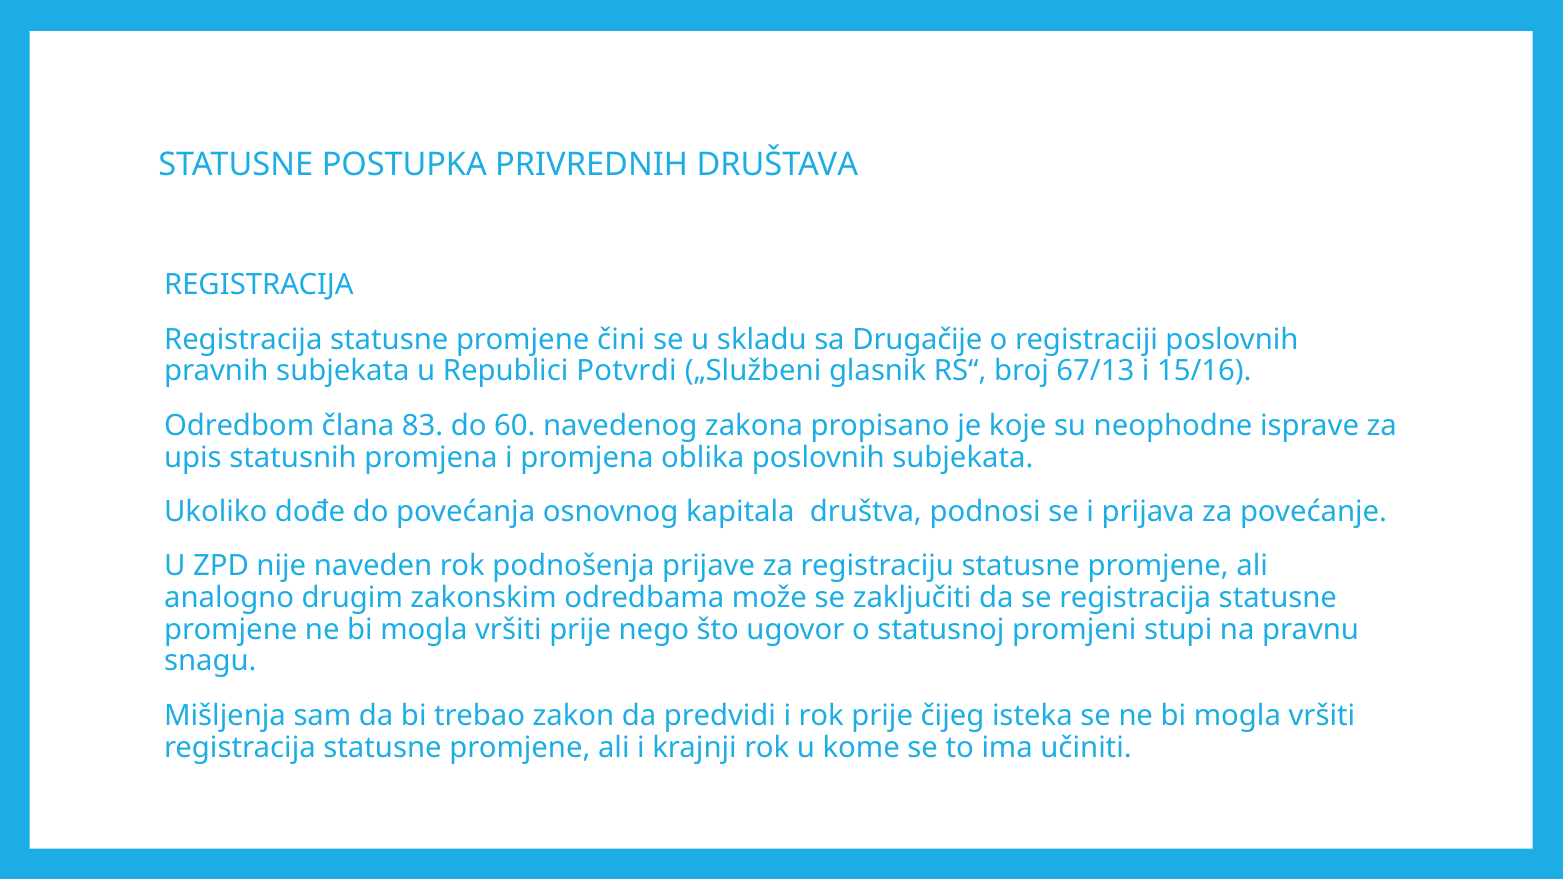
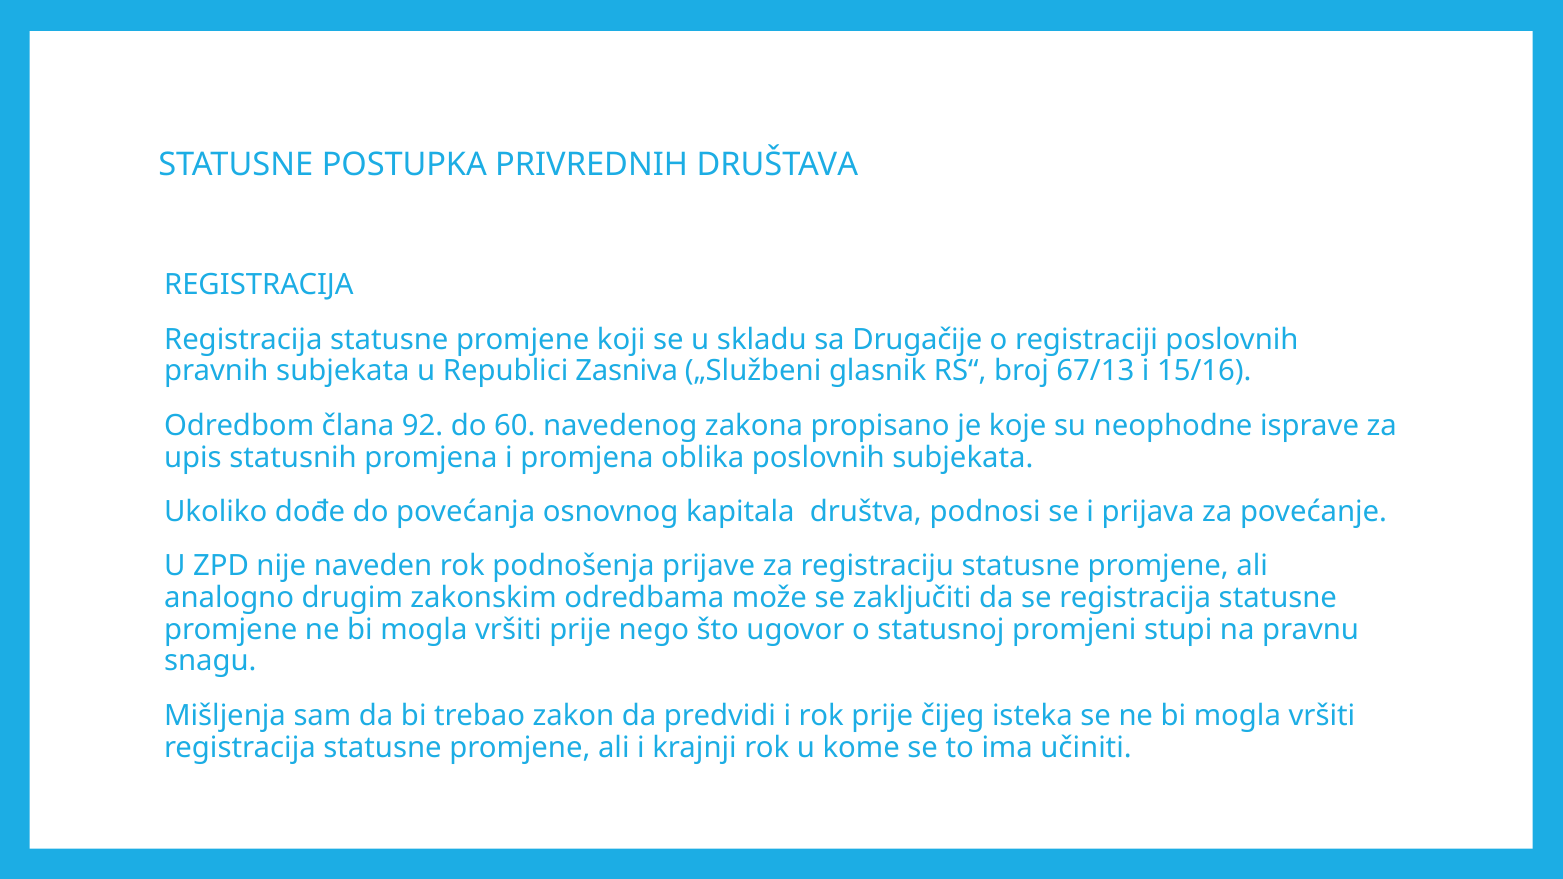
čini: čini -> koji
Potvrdi: Potvrdi -> Zasniva
83: 83 -> 92
